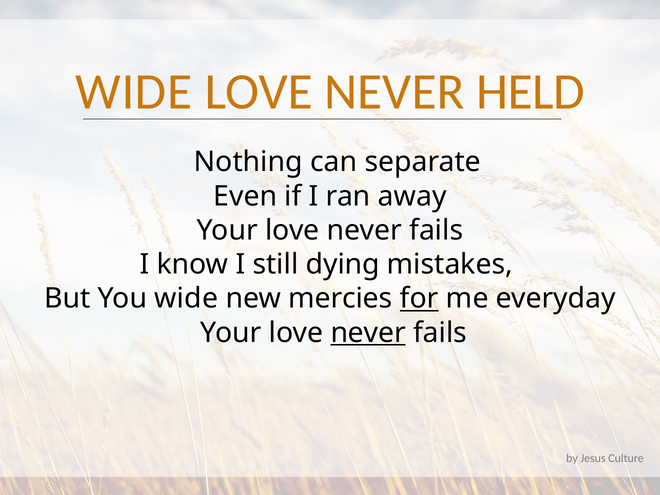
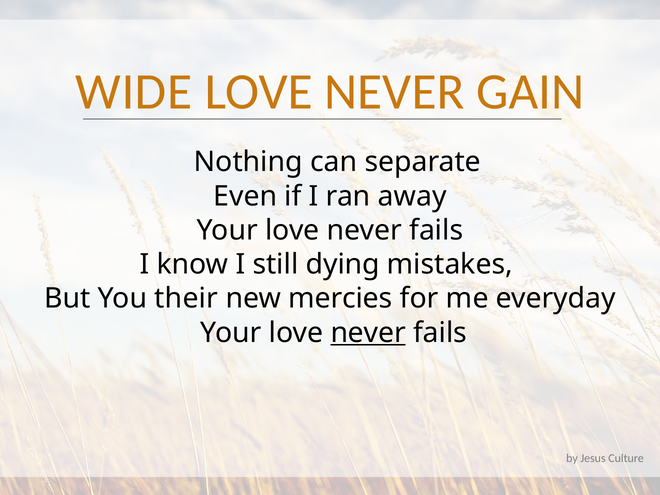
HELD: HELD -> GAIN
You wide: wide -> their
for underline: present -> none
